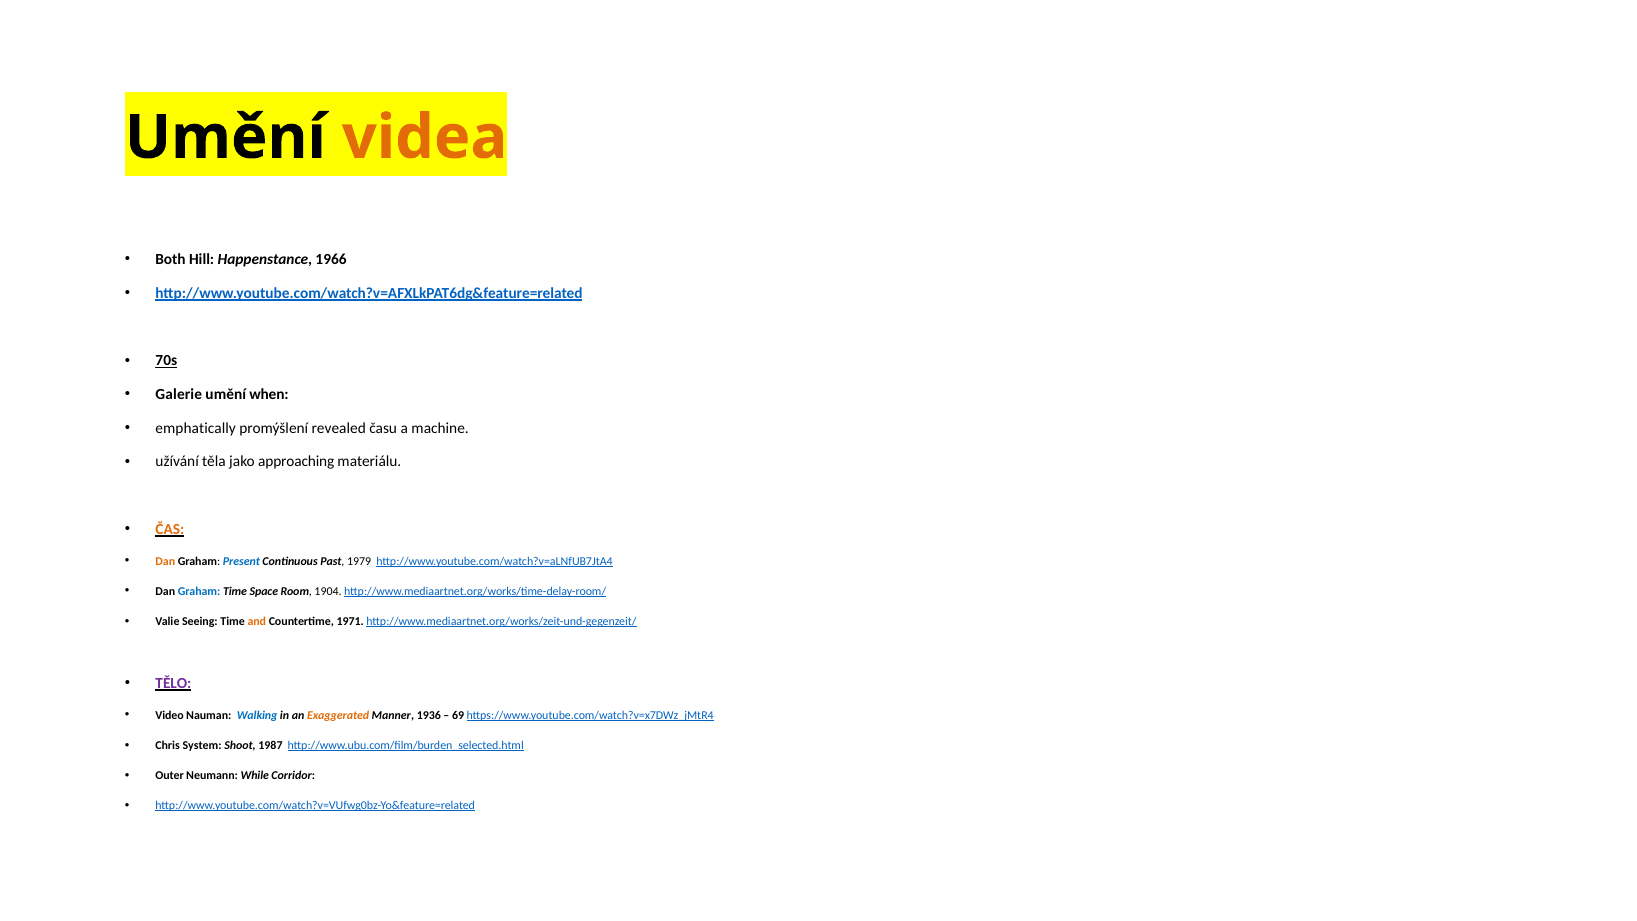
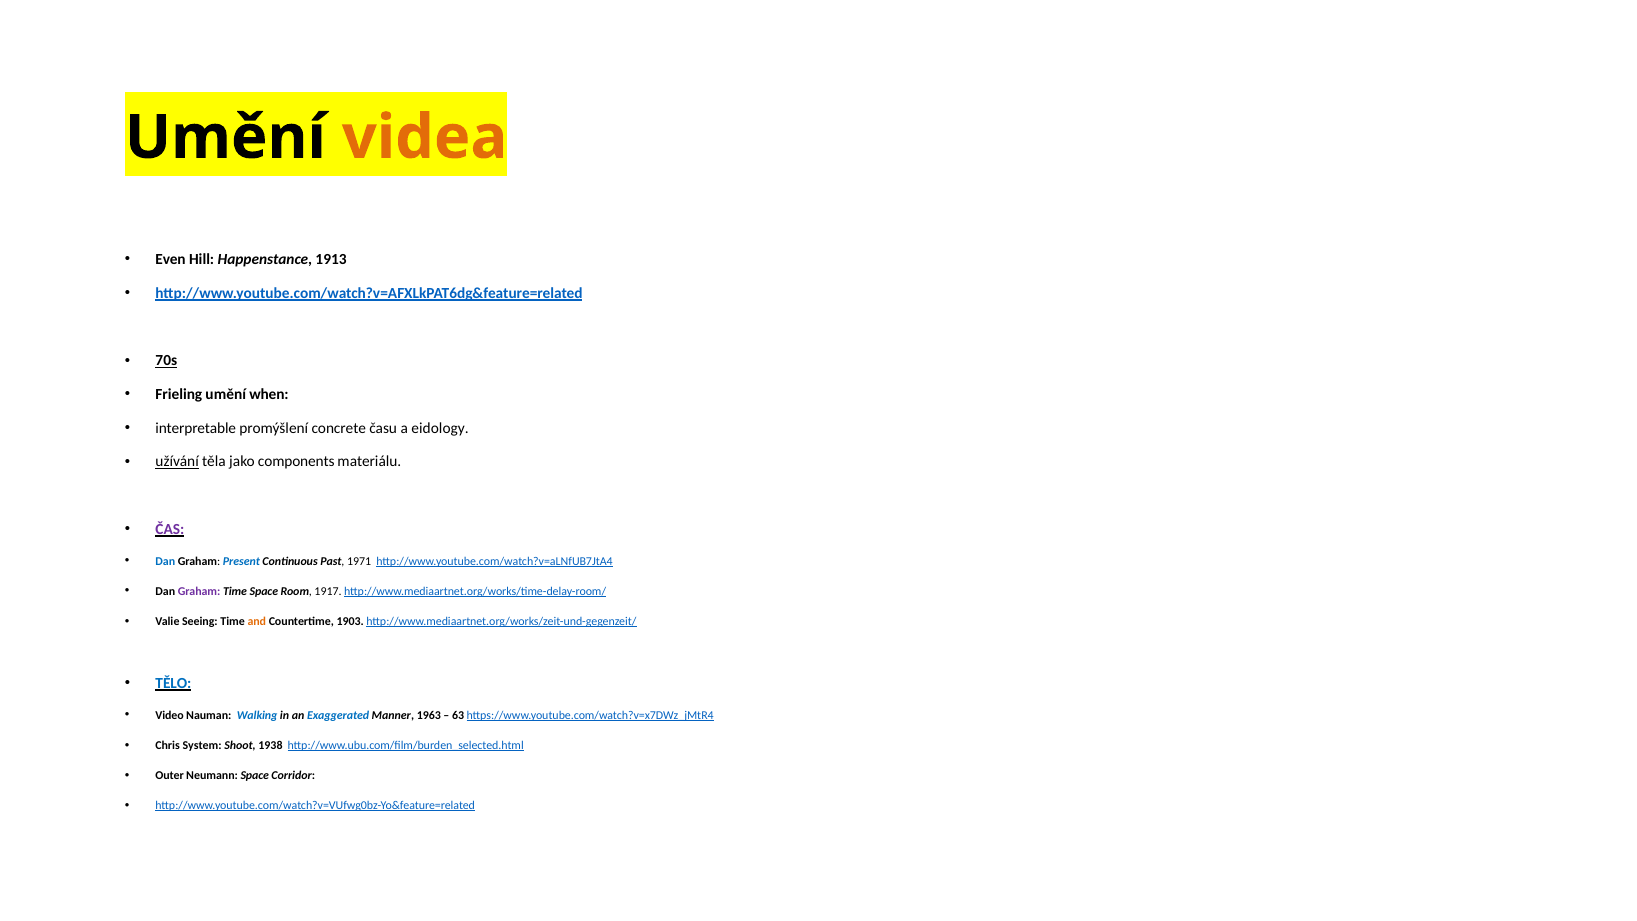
Both: Both -> Even
1966: 1966 -> 1913
Galerie: Galerie -> Frieling
emphatically: emphatically -> interpretable
revealed: revealed -> concrete
machine: machine -> eidology
užívání underline: none -> present
approaching: approaching -> components
ČAS colour: orange -> purple
Dan at (165, 561) colour: orange -> blue
1979: 1979 -> 1971
Graham at (199, 591) colour: blue -> purple
1904: 1904 -> 1917
1971: 1971 -> 1903
TĚLO colour: purple -> blue
Exaggerated colour: orange -> blue
1936: 1936 -> 1963
69: 69 -> 63
1987: 1987 -> 1938
Neumann While: While -> Space
